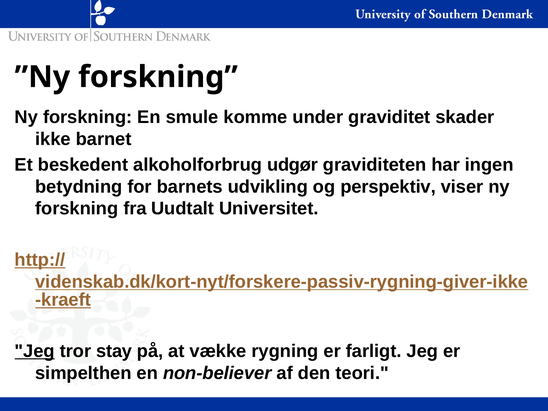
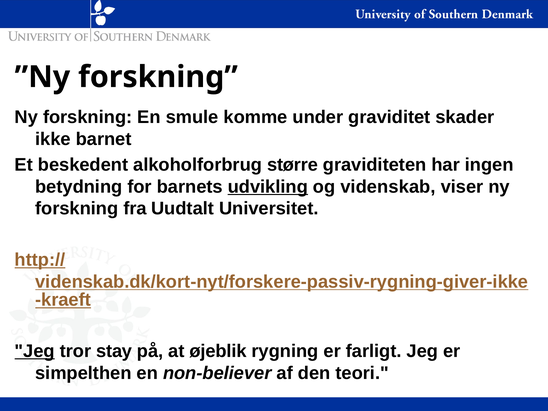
udgør: udgør -> større
udvikling underline: none -> present
perspektiv: perspektiv -> videnskab
vække: vække -> øjeblik
